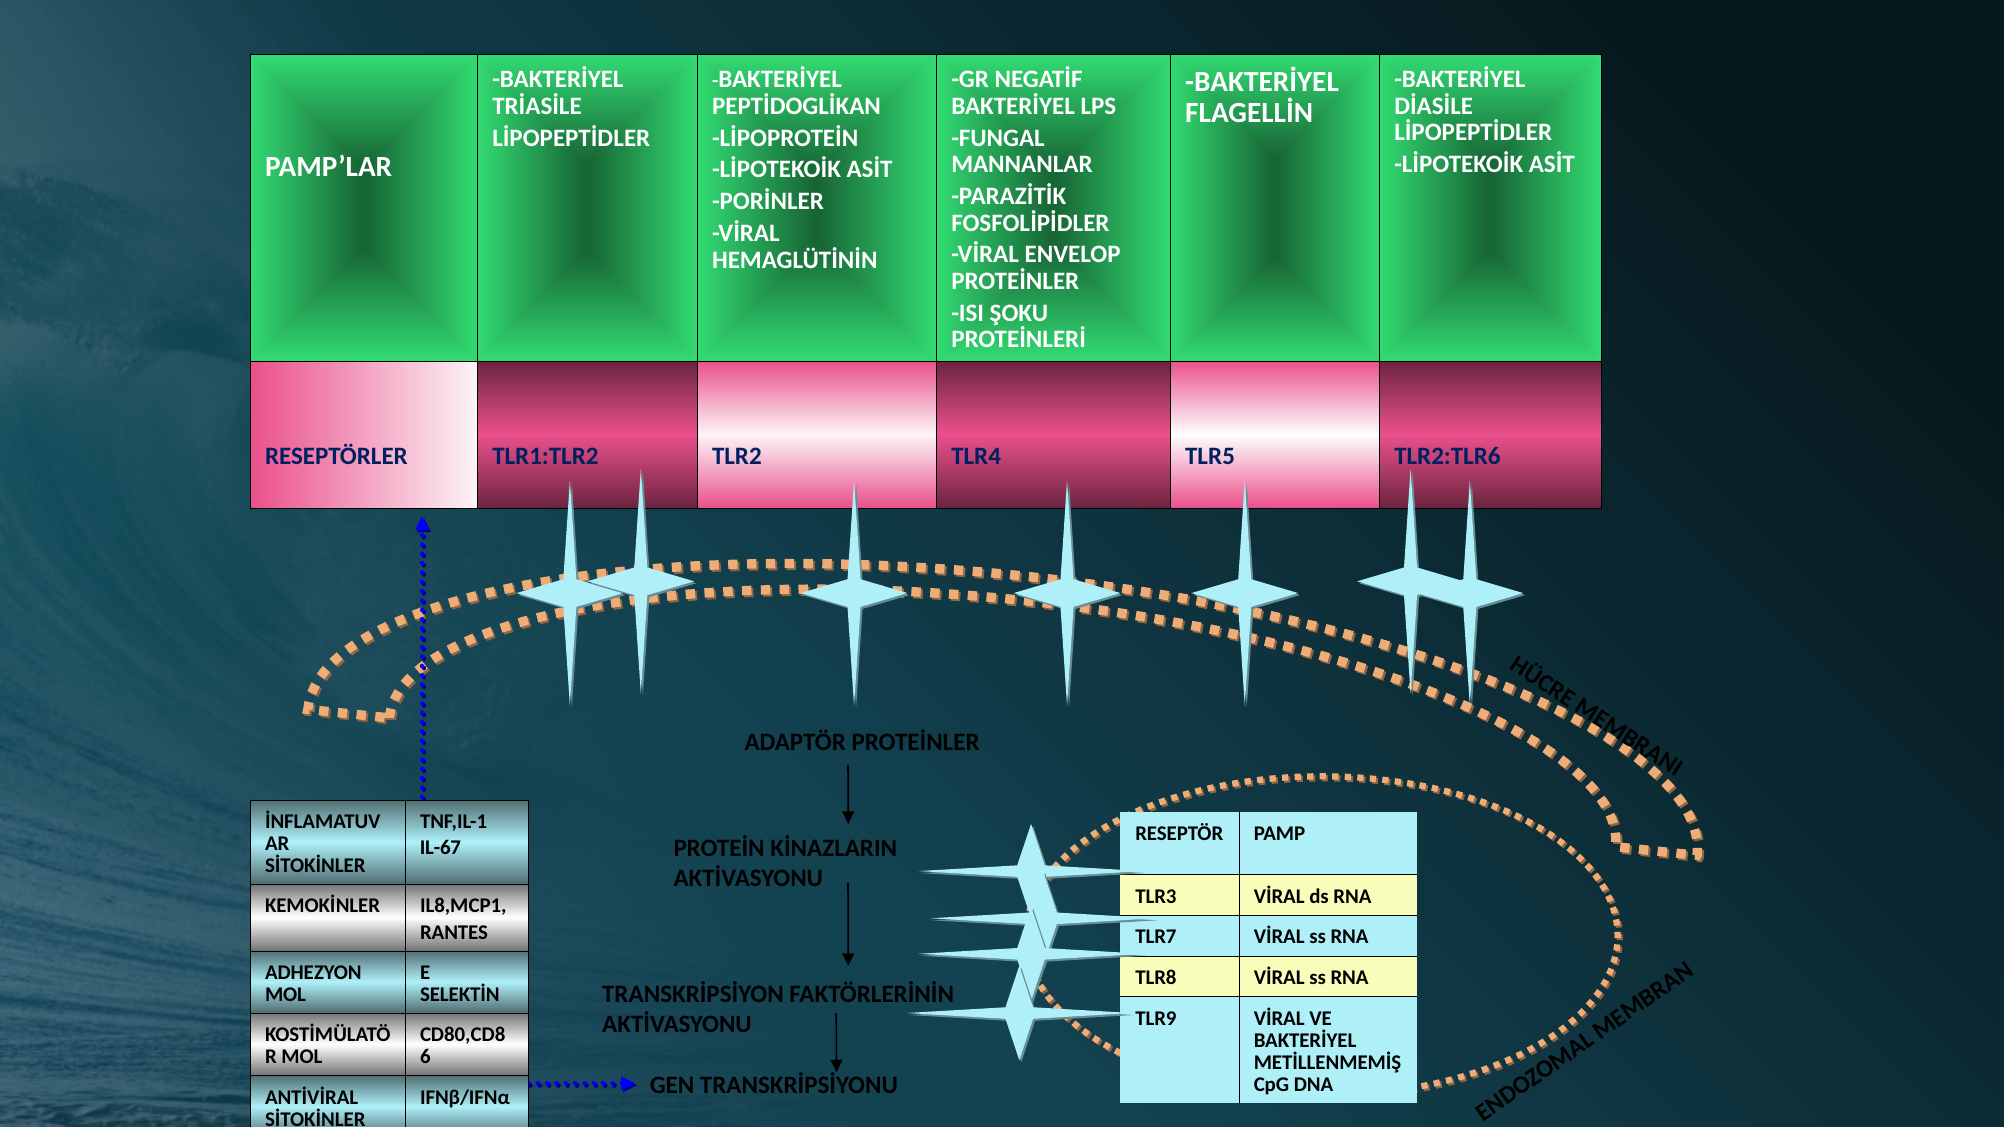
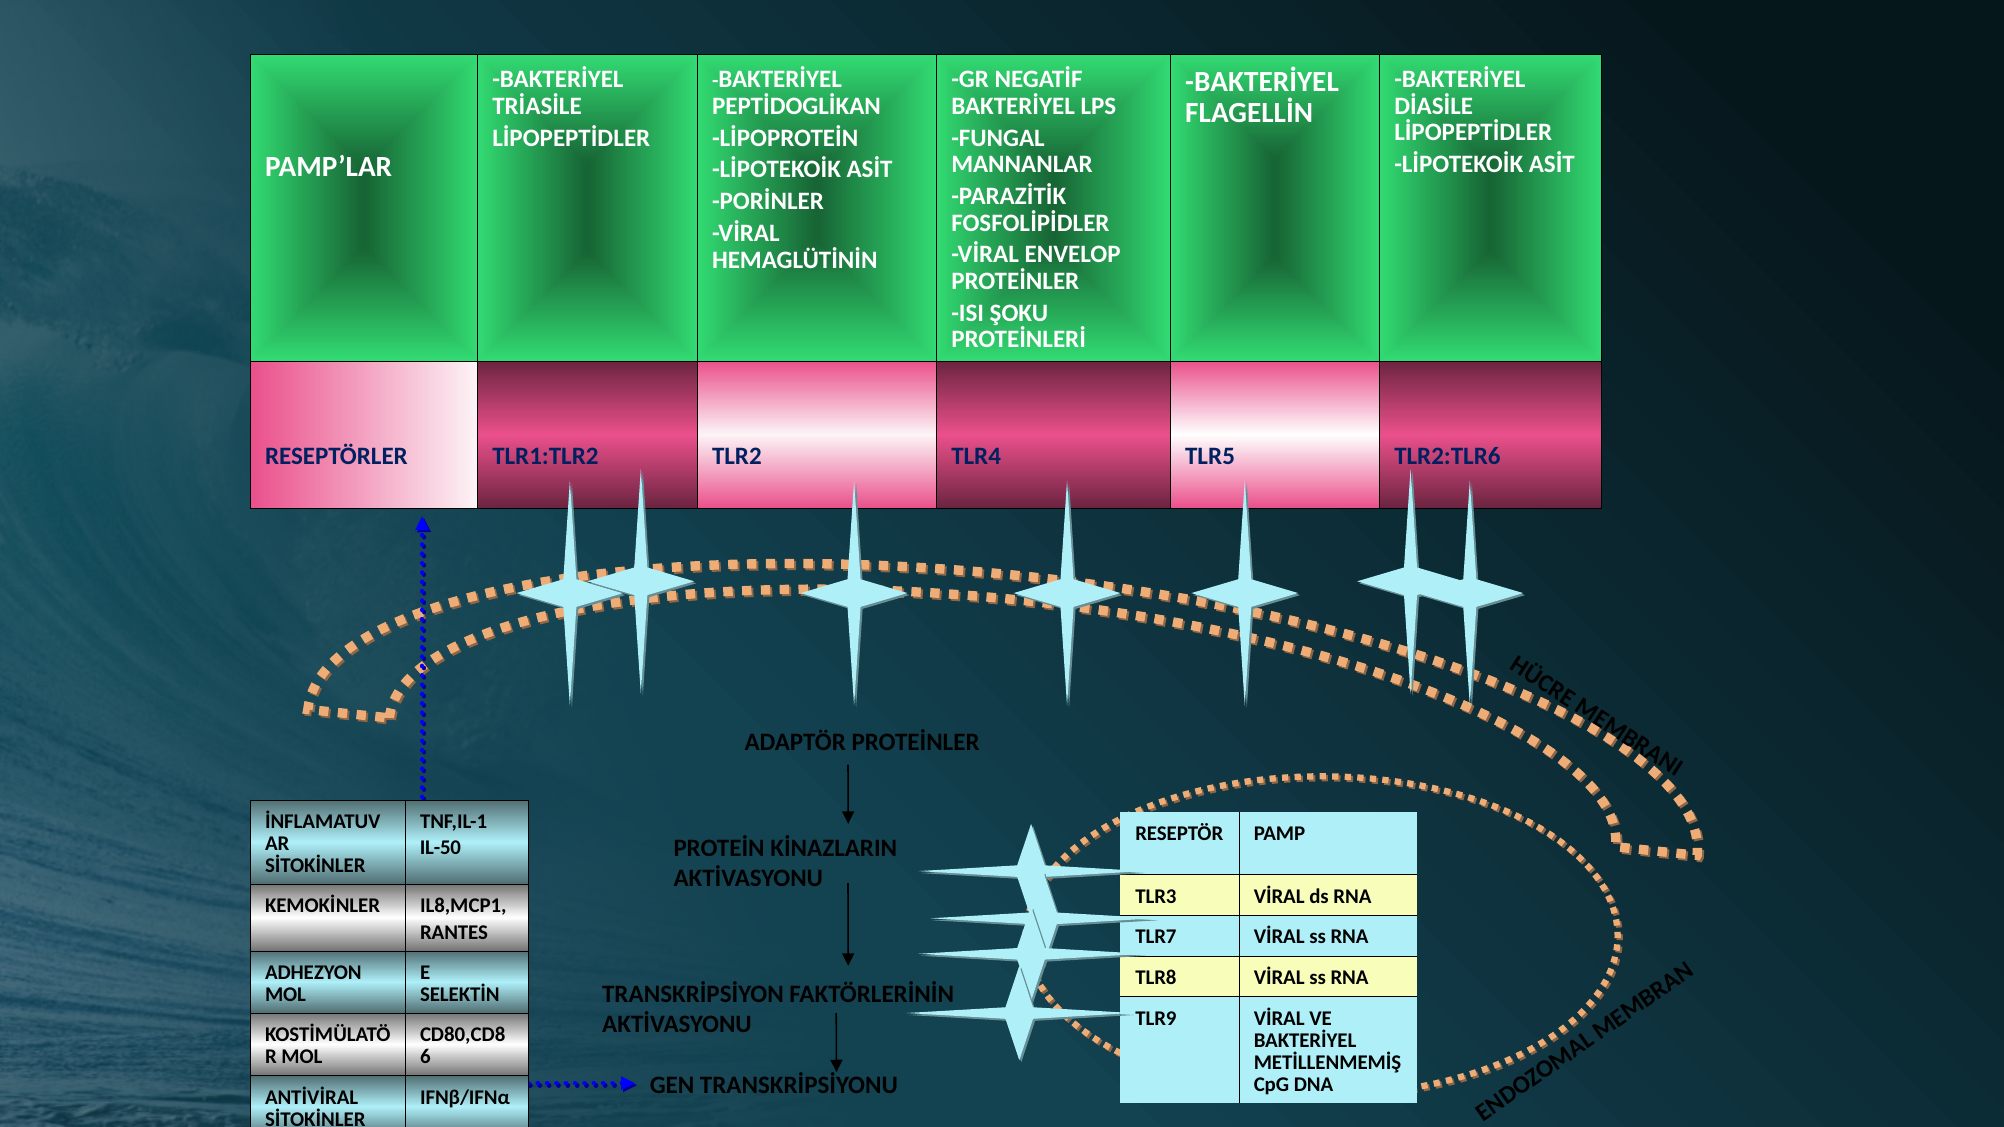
IL-67: IL-67 -> IL-50
